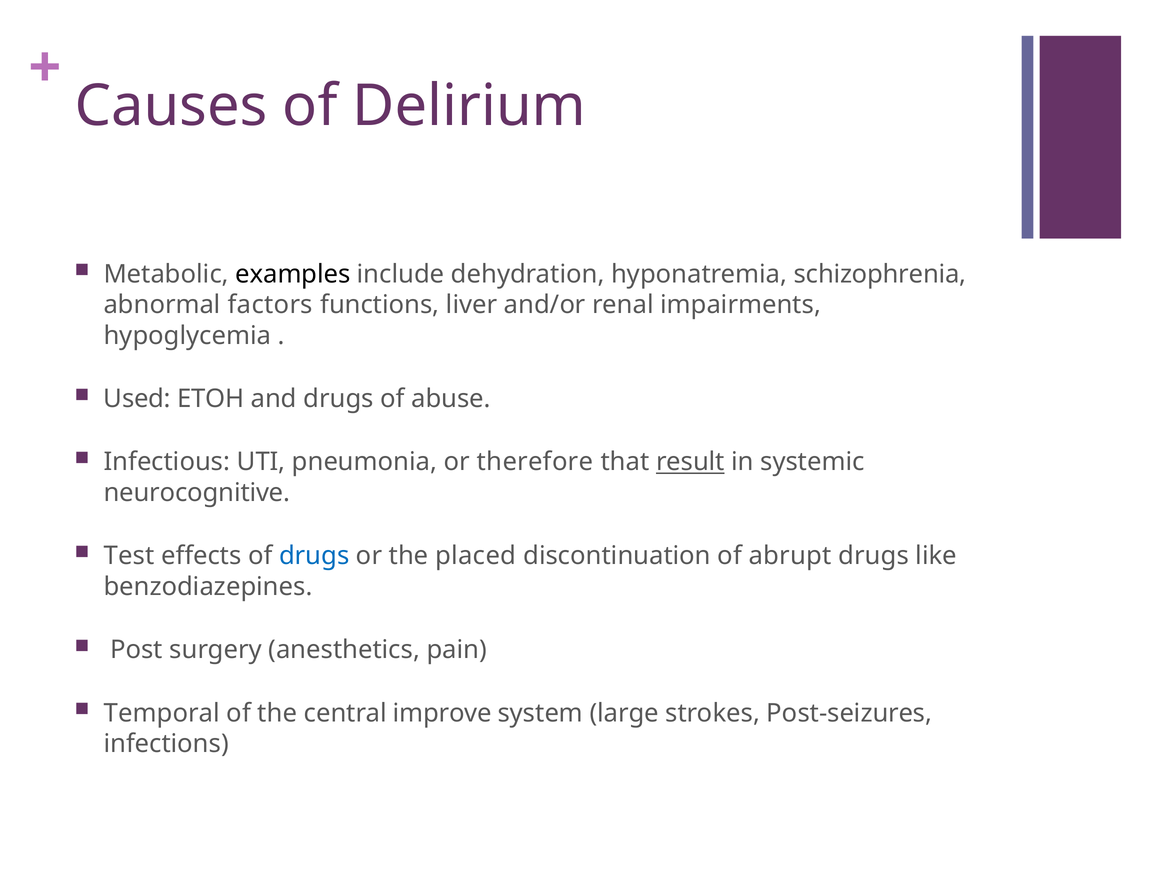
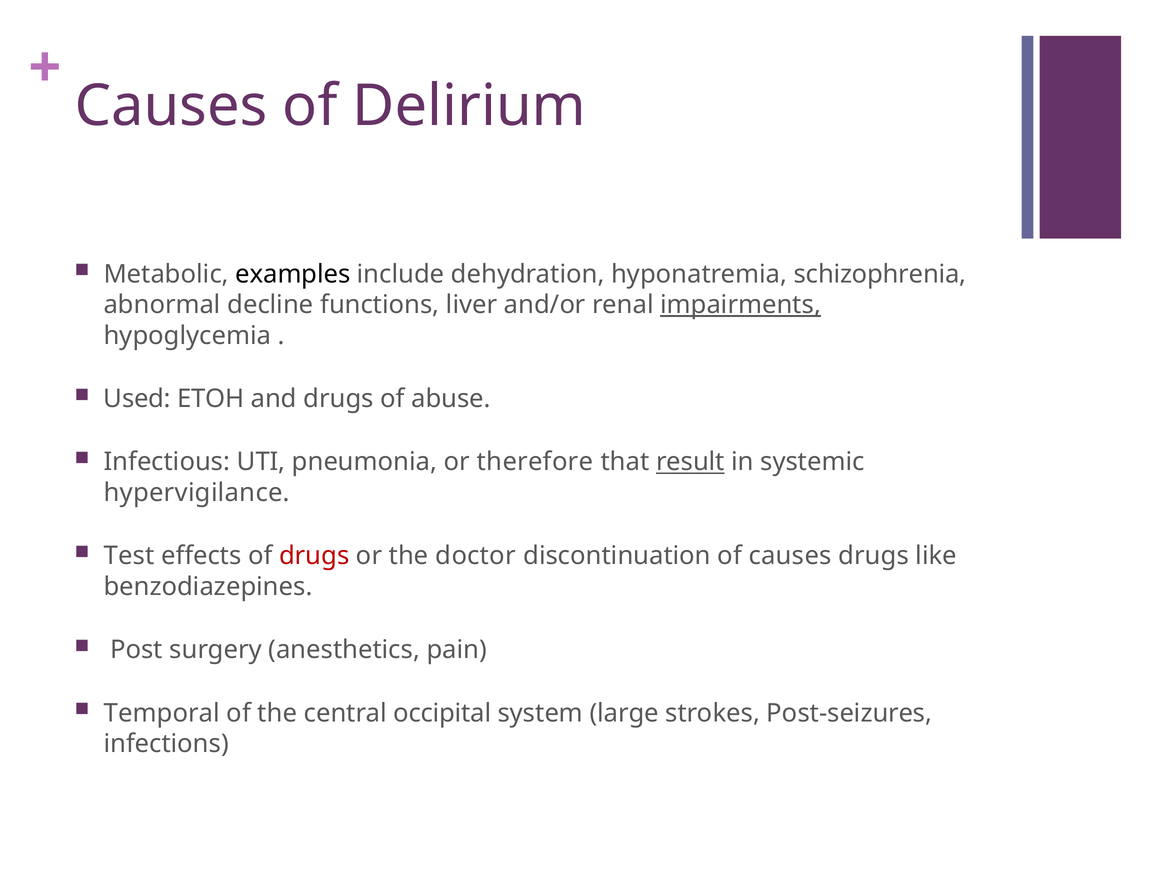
factors: factors -> decline
impairments underline: none -> present
neurocognitive: neurocognitive -> hypervigilance
drugs at (314, 556) colour: blue -> red
placed: placed -> doctor
of abrupt: abrupt -> causes
improve: improve -> occipital
